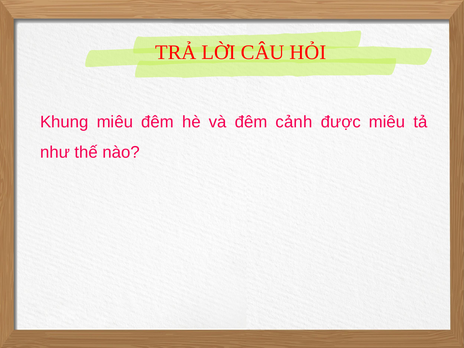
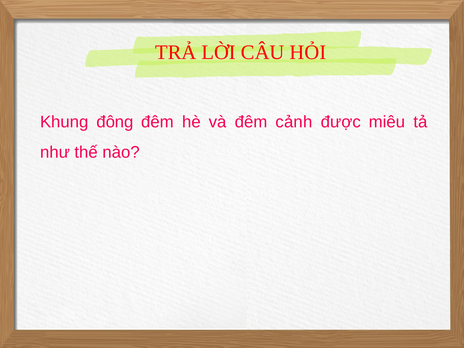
Khung miêu: miêu -> đông
